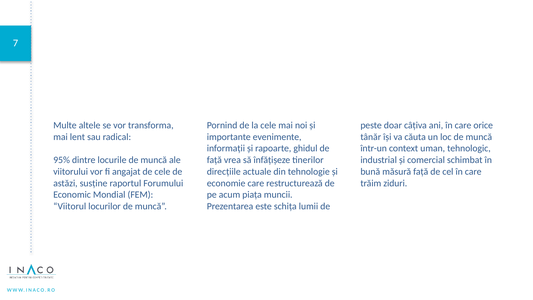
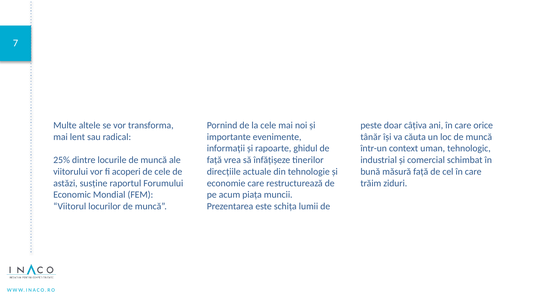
95%: 95% -> 25%
angajat: angajat -> acoperi
